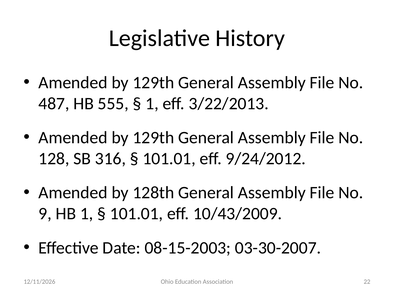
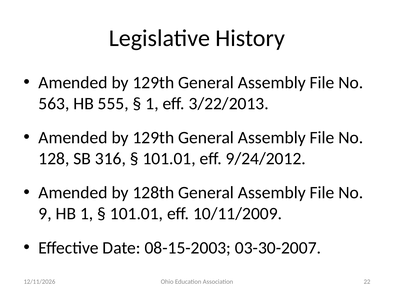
487: 487 -> 563
10/43/2009: 10/43/2009 -> 10/11/2009
